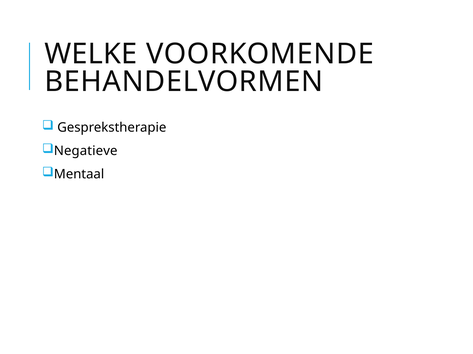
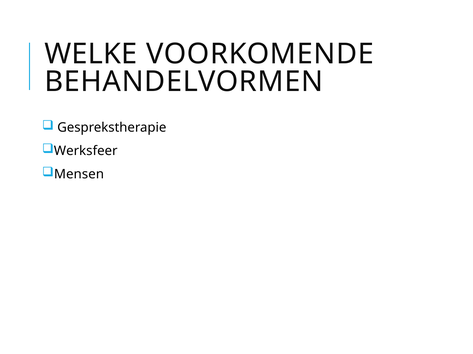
Negatieve: Negatieve -> Werksfeer
Mentaal: Mentaal -> Mensen
